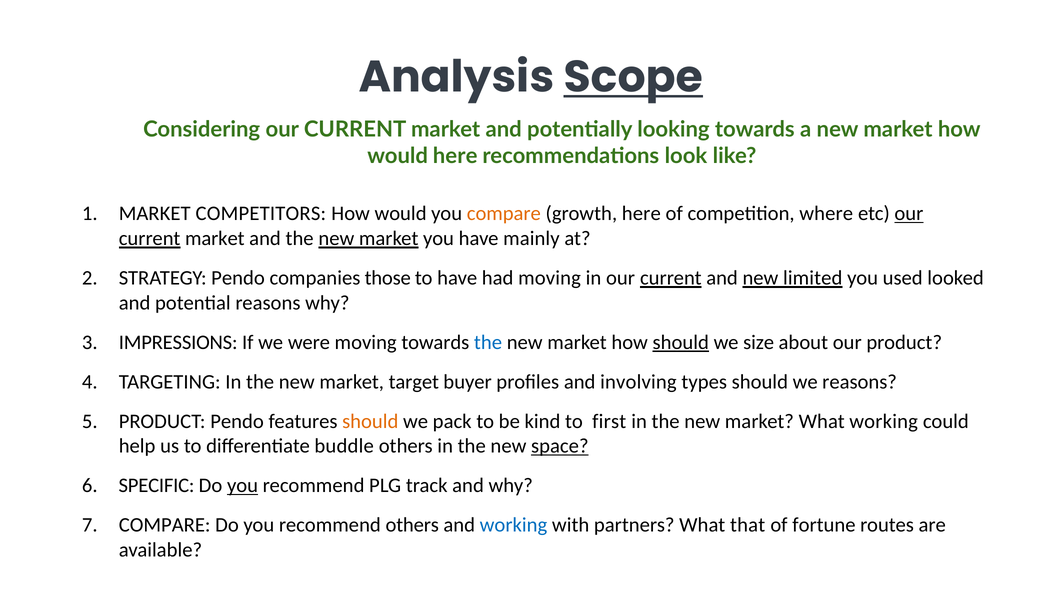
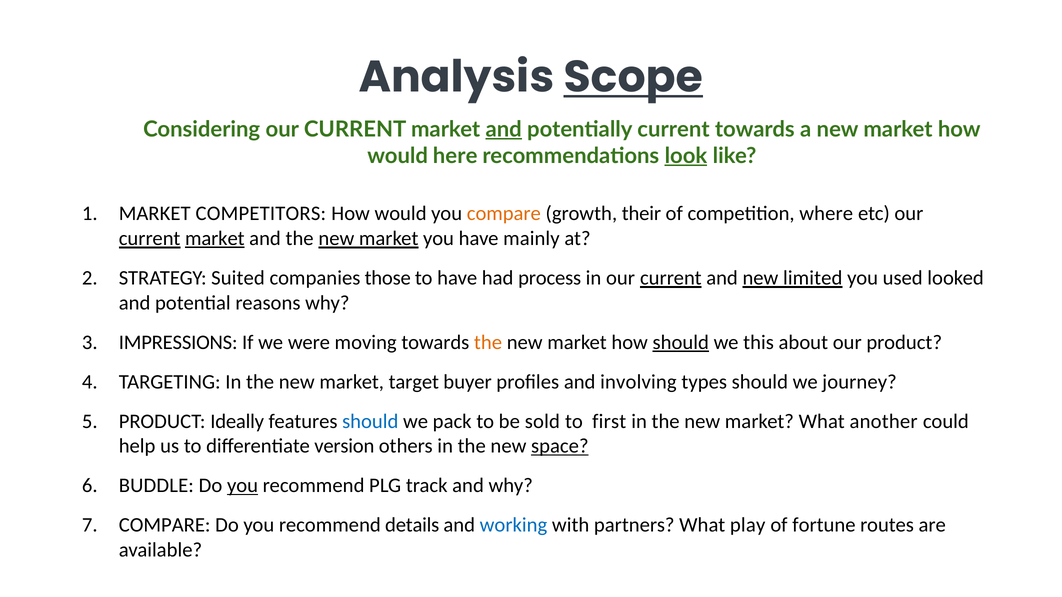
and at (504, 129) underline: none -> present
potentially looking: looking -> current
look underline: none -> present
growth here: here -> their
our at (909, 214) underline: present -> none
market at (215, 239) underline: none -> present
STRATEGY Pendo: Pendo -> Suited
had moving: moving -> process
the at (488, 343) colour: blue -> orange
size: size -> this
we reasons: reasons -> journey
PRODUCT Pendo: Pendo -> Ideally
should at (370, 422) colour: orange -> blue
kind: kind -> sold
What working: working -> another
buddle: buddle -> version
SPECIFIC: SPECIFIC -> BUDDLE
recommend others: others -> details
that: that -> play
